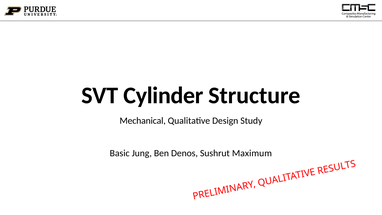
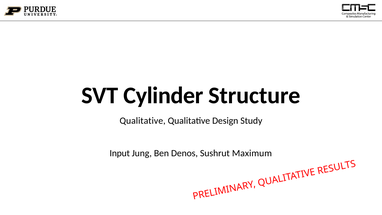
Mechanical at (143, 121): Mechanical -> Qualitative
Basic: Basic -> Input
